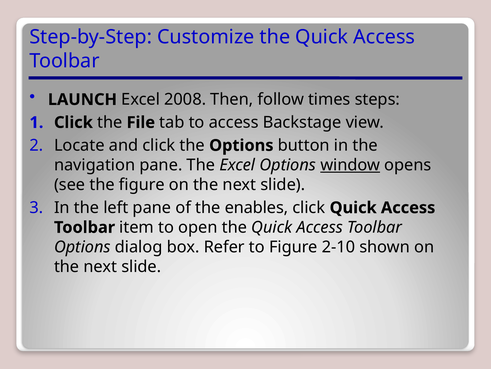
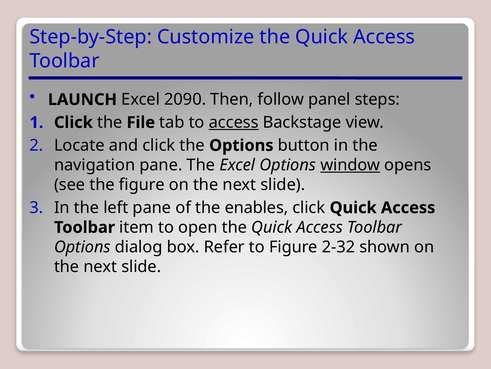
2008: 2008 -> 2090
times: times -> panel
access at (234, 122) underline: none -> present
2-10: 2-10 -> 2-32
